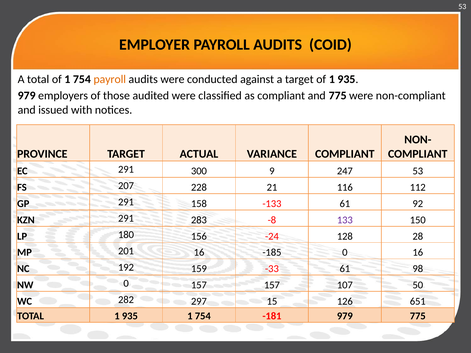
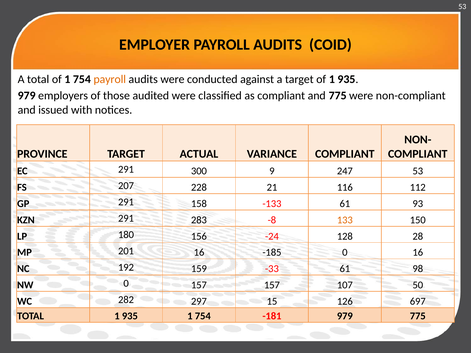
92: 92 -> 93
133 colour: purple -> orange
651: 651 -> 697
